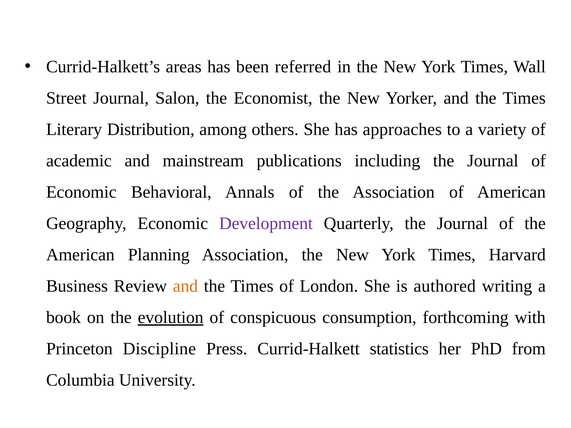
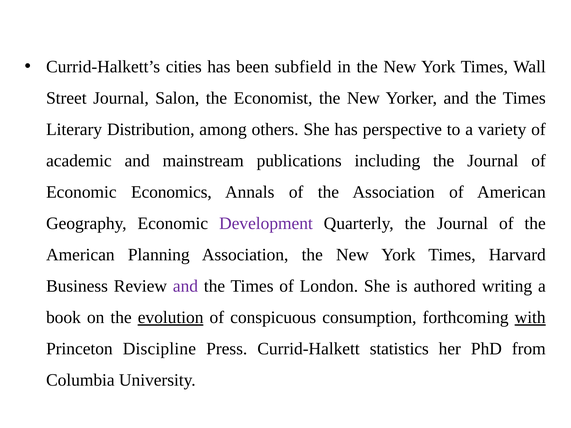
areas: areas -> cities
referred: referred -> subfield
approaches: approaches -> perspective
Behavioral: Behavioral -> Economics
and at (185, 286) colour: orange -> purple
with underline: none -> present
